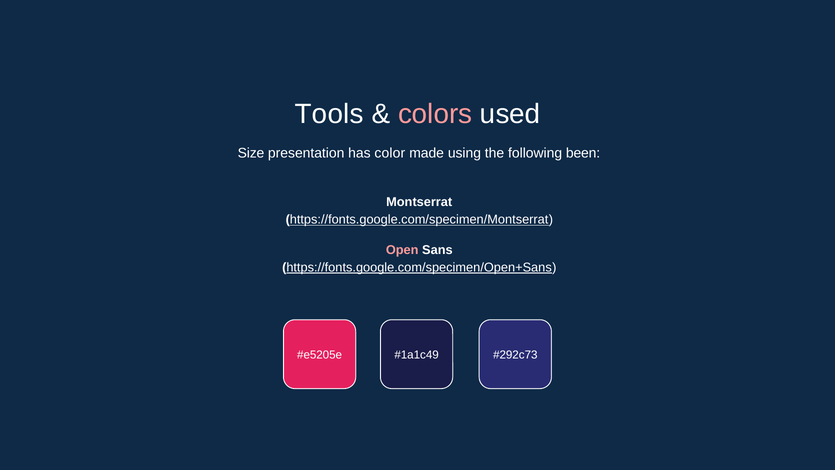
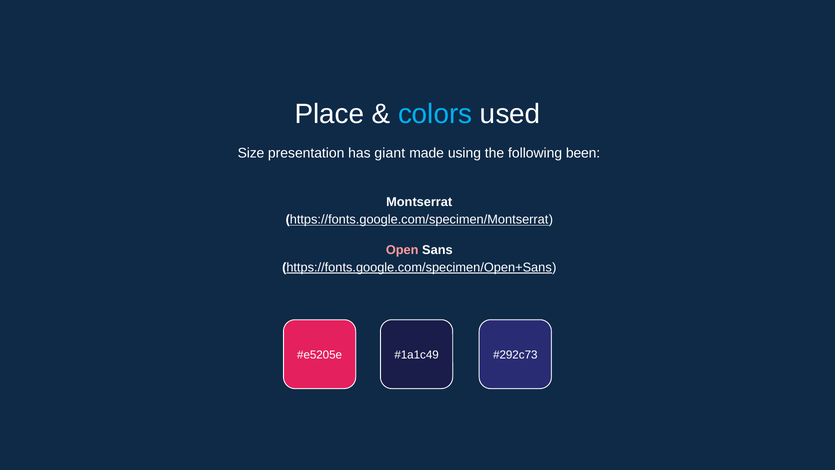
Tools: Tools -> Place
colors colour: pink -> light blue
color: color -> giant
